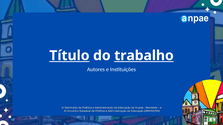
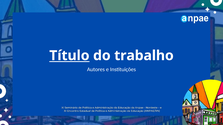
trabalho underline: present -> none
